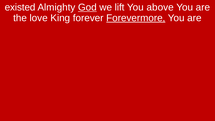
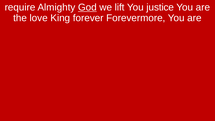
existed: existed -> require
above: above -> justice
Forevermore underline: present -> none
